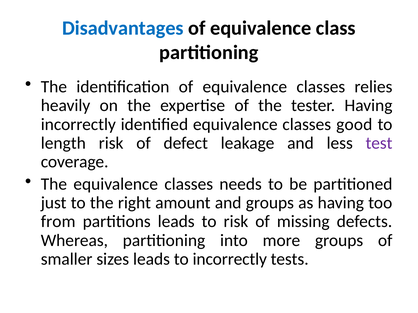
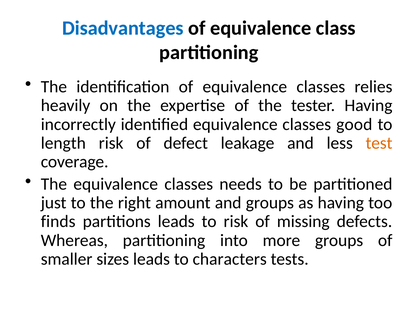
test colour: purple -> orange
from: from -> finds
to incorrectly: incorrectly -> characters
